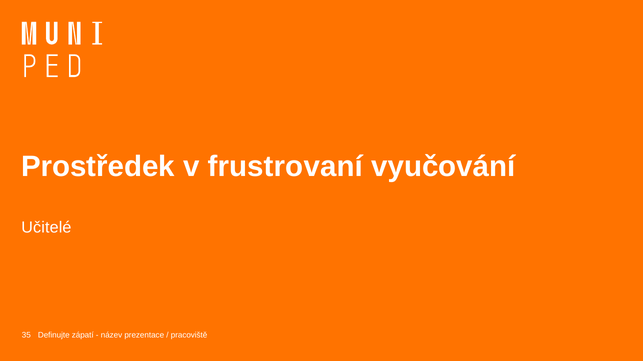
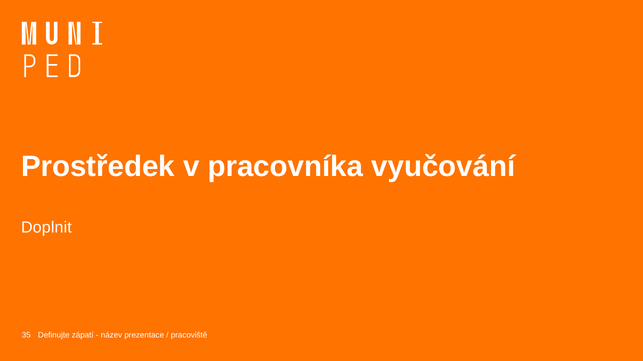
frustrovaní: frustrovaní -> pracovníka
Učitelé: Učitelé -> Doplnit
